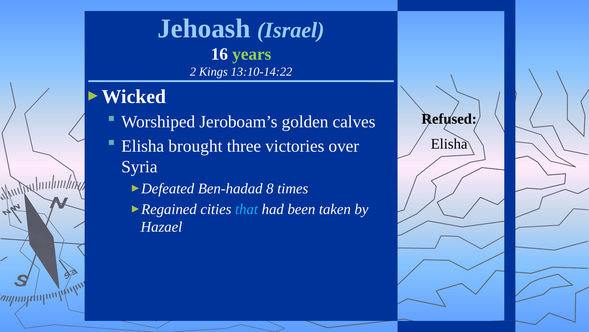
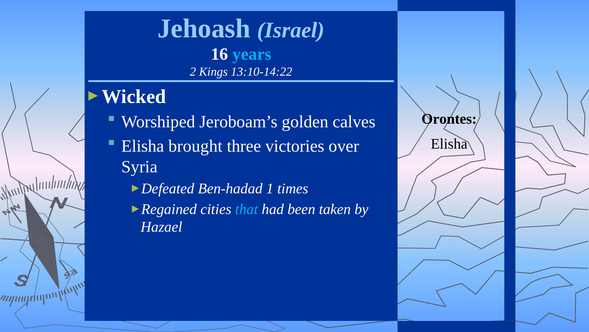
years colour: light green -> light blue
Refused: Refused -> Orontes
8: 8 -> 1
